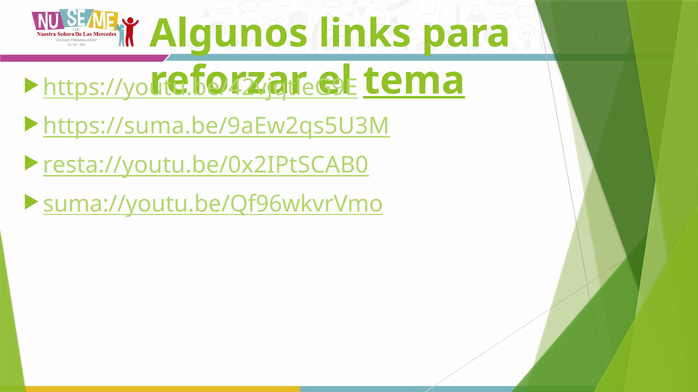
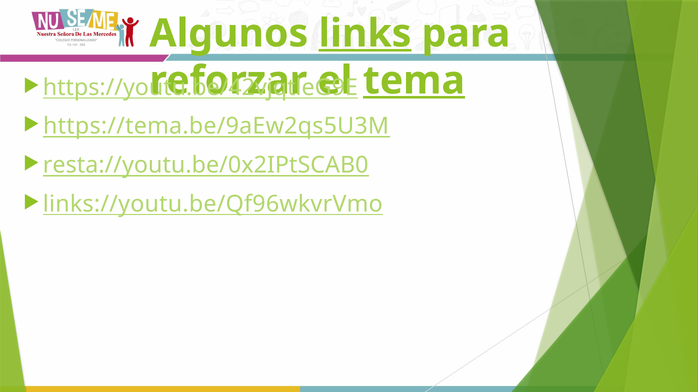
links underline: none -> present
https://suma.be/9aEw2qs5U3M: https://suma.be/9aEw2qs5U3M -> https://tema.be/9aEw2qs5U3M
suma://youtu.be/Qf96wkvrVmo: suma://youtu.be/Qf96wkvrVmo -> links://youtu.be/Qf96wkvrVmo
